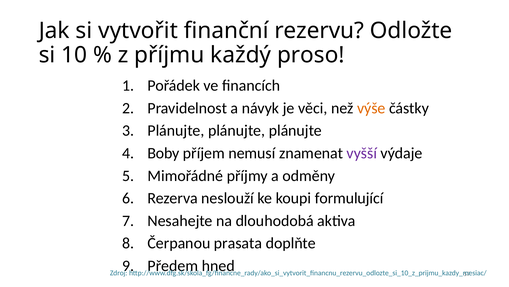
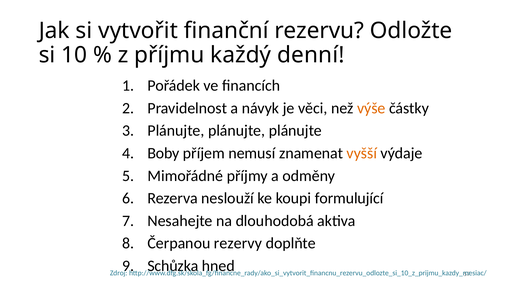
proso: proso -> denní
vyšší colour: purple -> orange
prasata: prasata -> rezervy
Předem: Předem -> Schůzka
